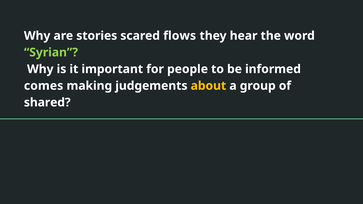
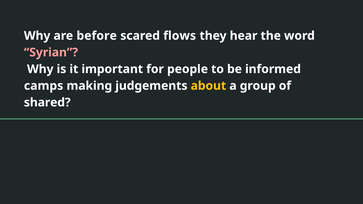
stories: stories -> before
Syrian colour: light green -> pink
comes: comes -> camps
